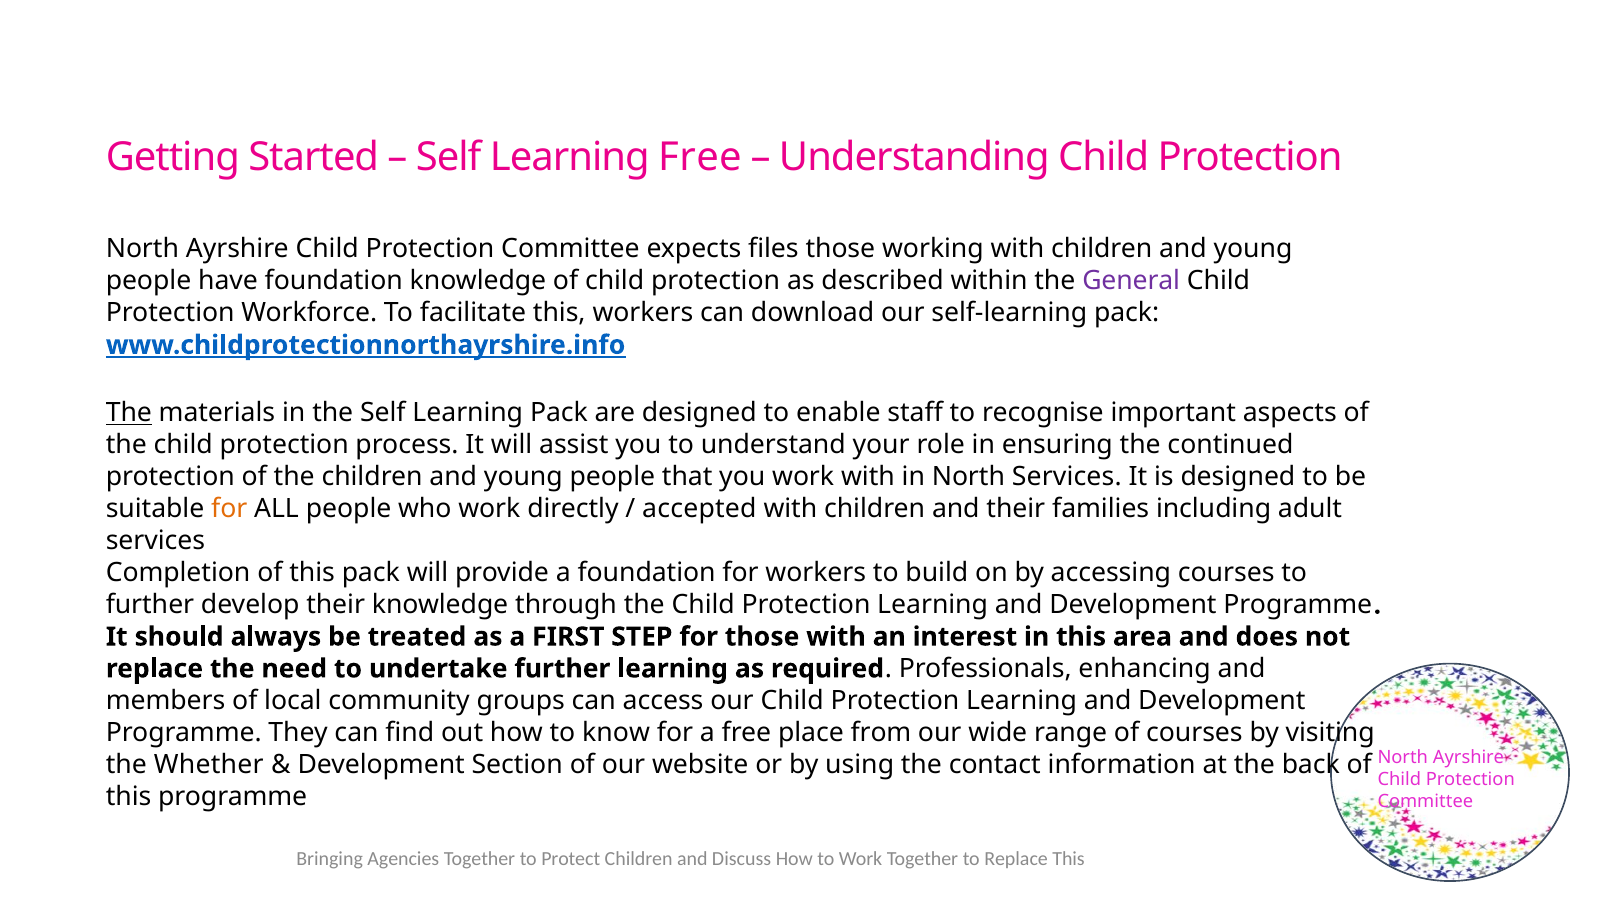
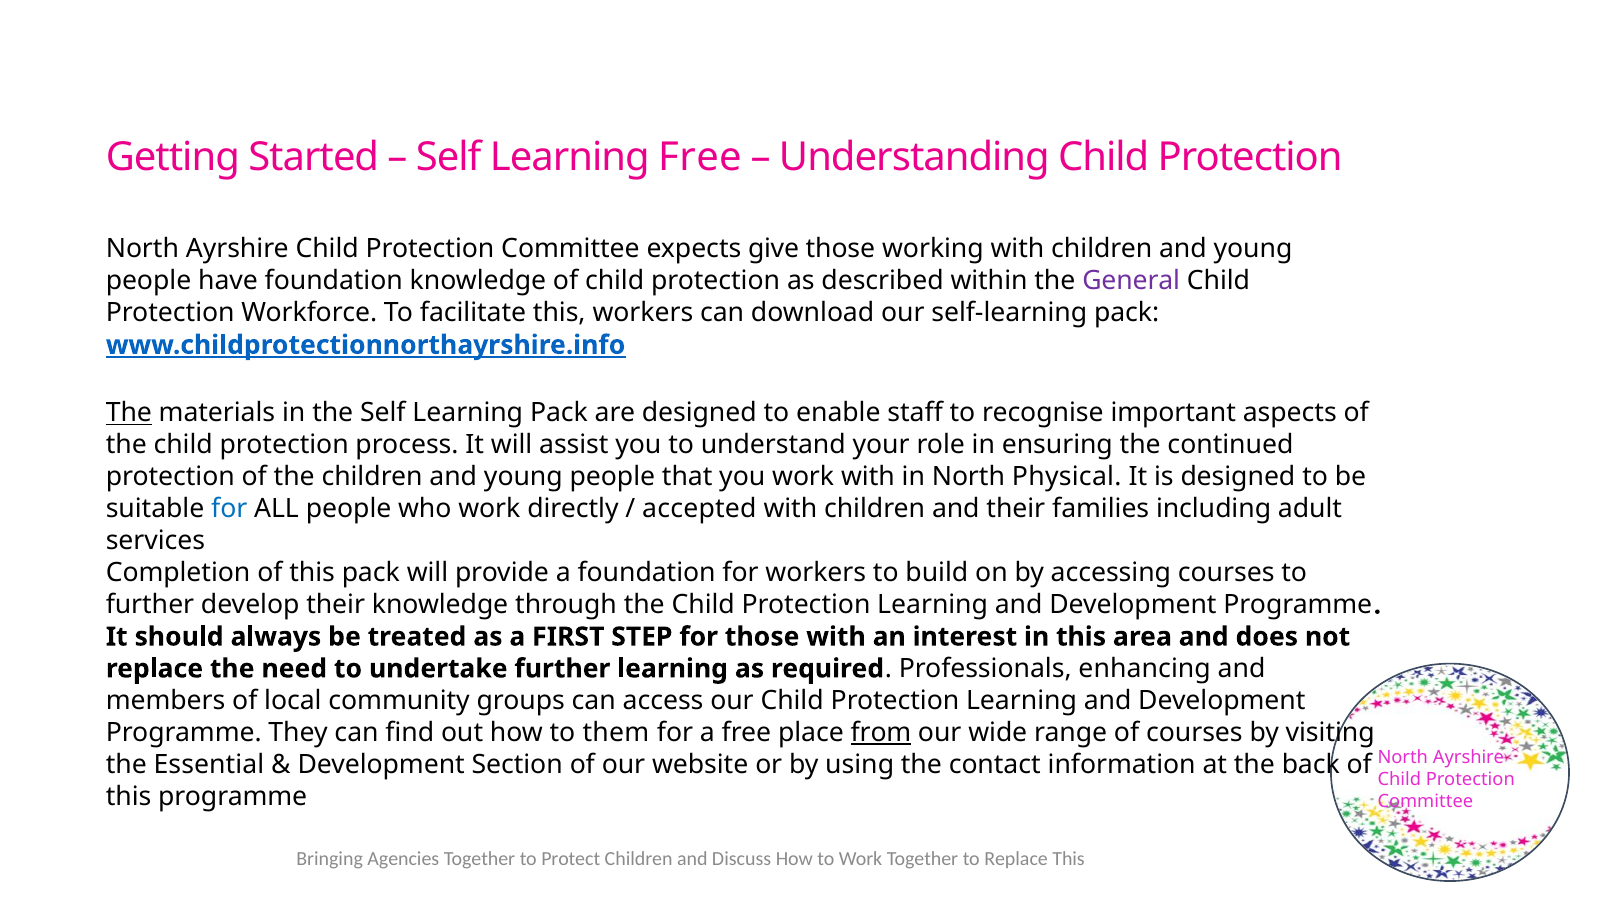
files: files -> give
North Services: Services -> Physical
for at (229, 509) colour: orange -> blue
know: know -> them
from underline: none -> present
Whether: Whether -> Essential
